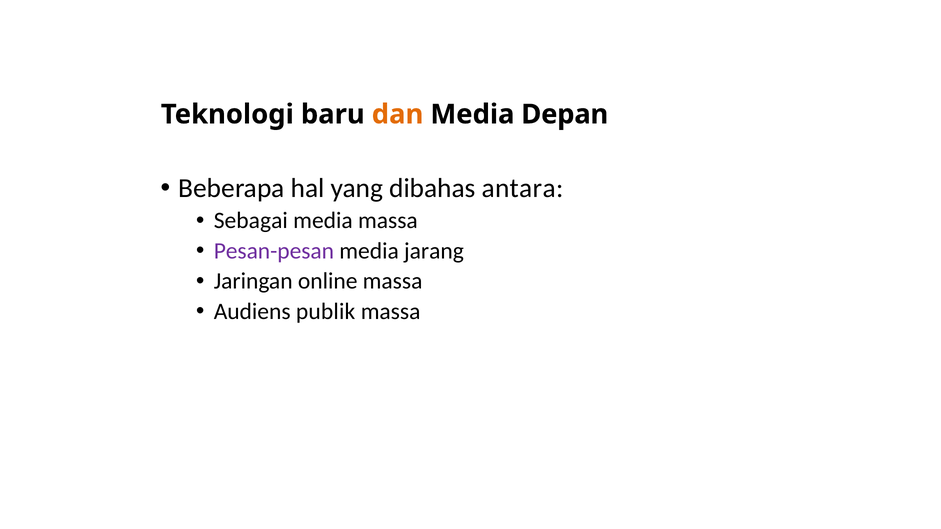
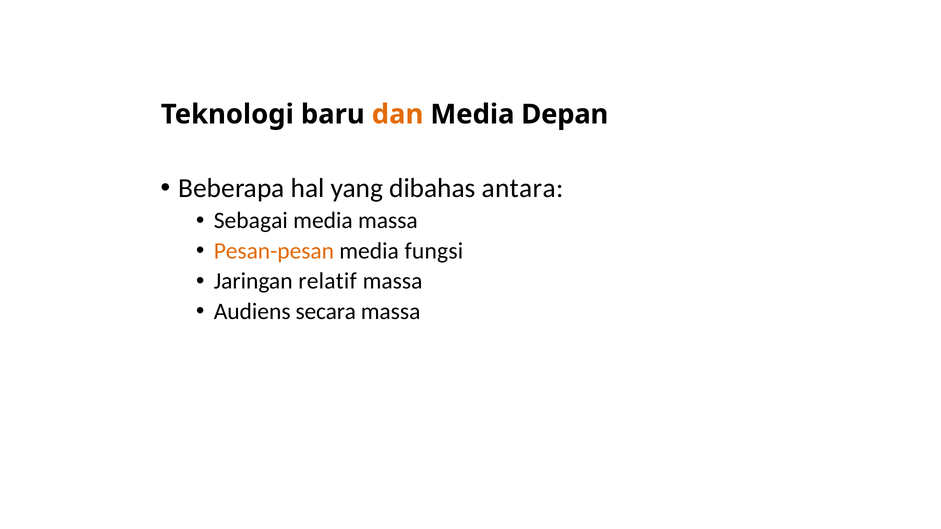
Pesan-pesan colour: purple -> orange
jarang: jarang -> fungsi
online: online -> relatif
publik: publik -> secara
